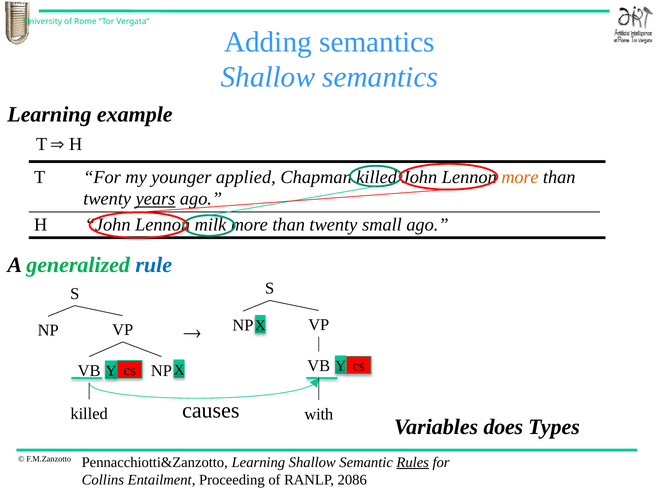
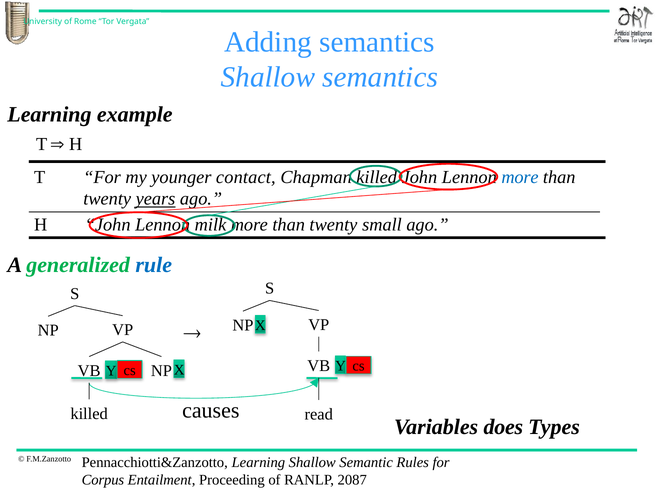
applied: applied -> contact
more at (520, 177) colour: orange -> blue
with: with -> read
Rules underline: present -> none
Collins: Collins -> Corpus
2086: 2086 -> 2087
